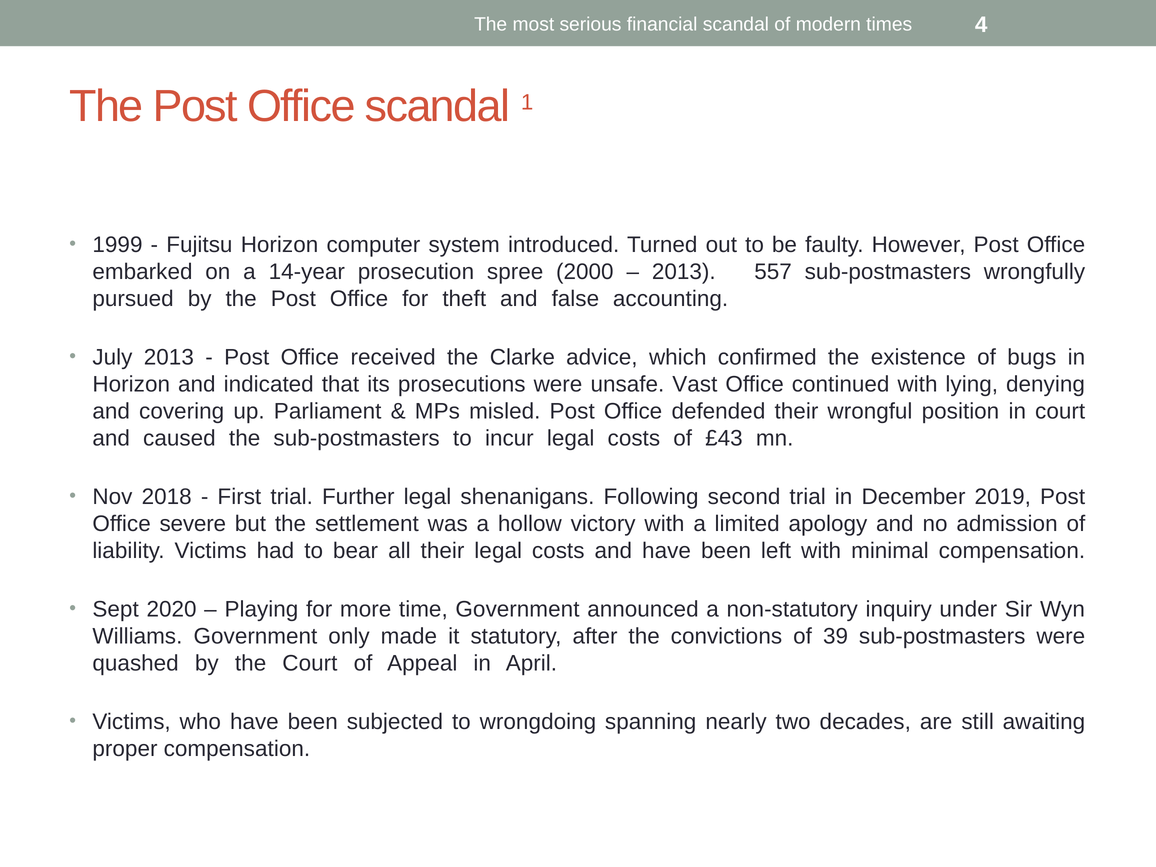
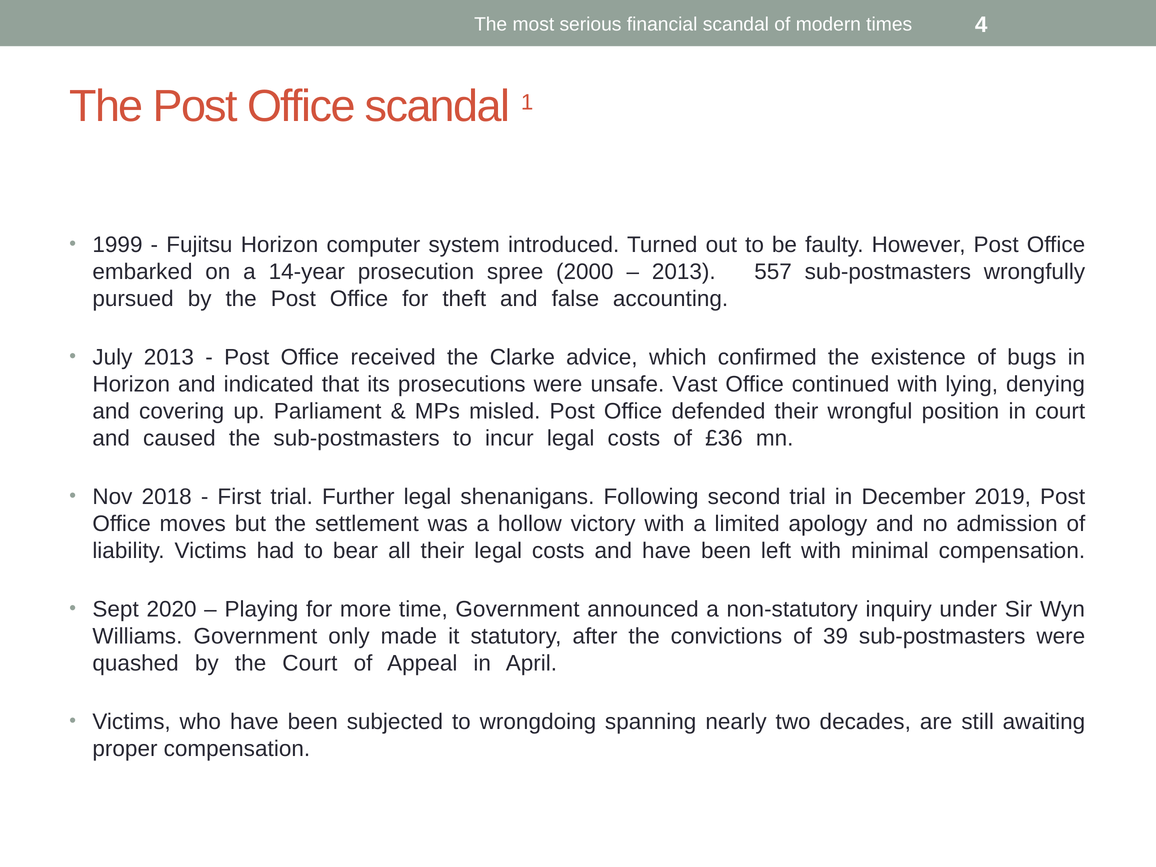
£43: £43 -> £36
severe: severe -> moves
